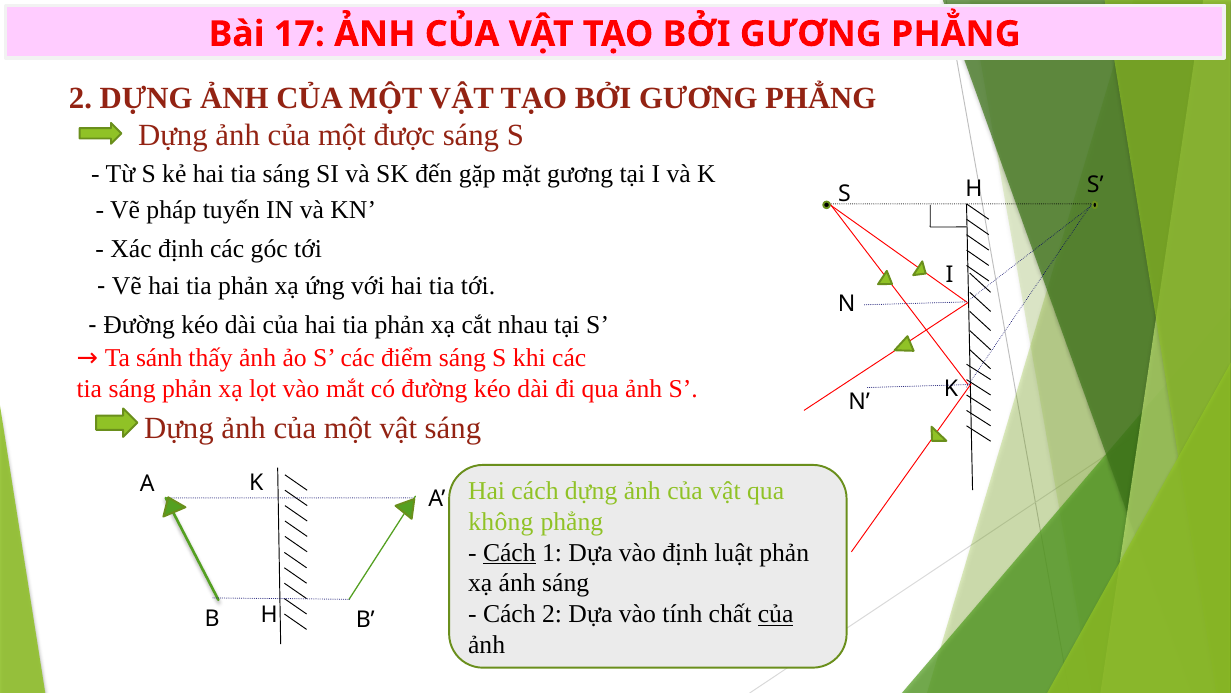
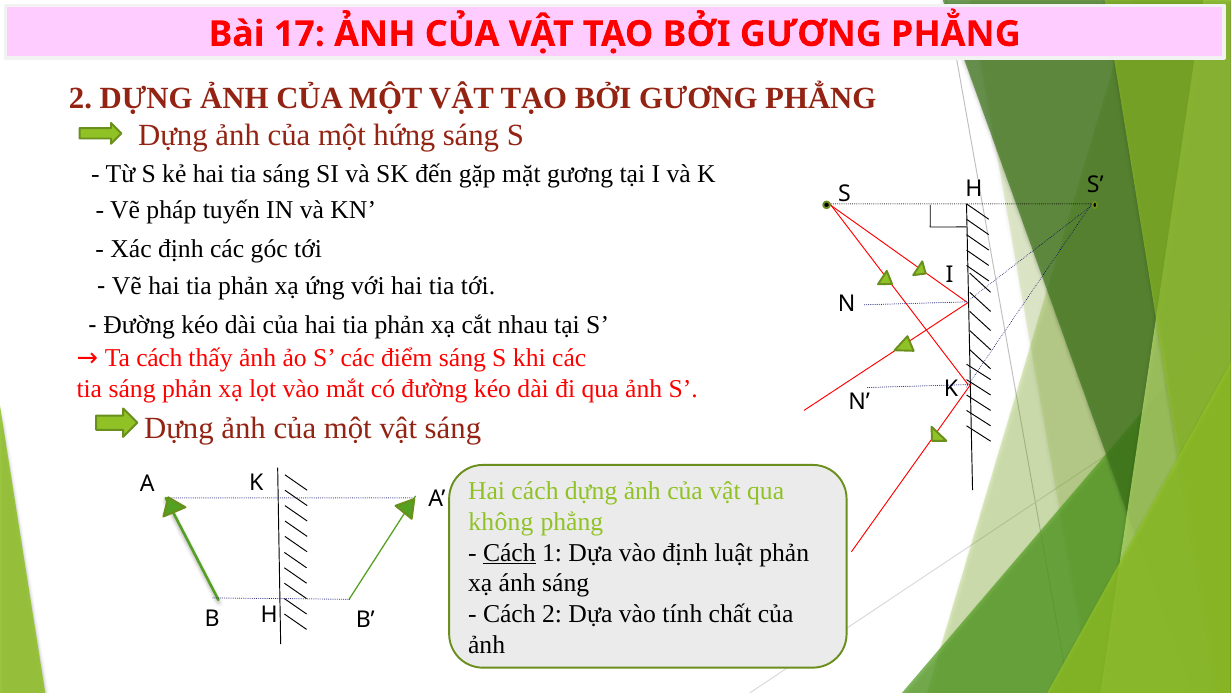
được: được -> hứng
Ta sánh: sánh -> cách
của at (776, 614) underline: present -> none
